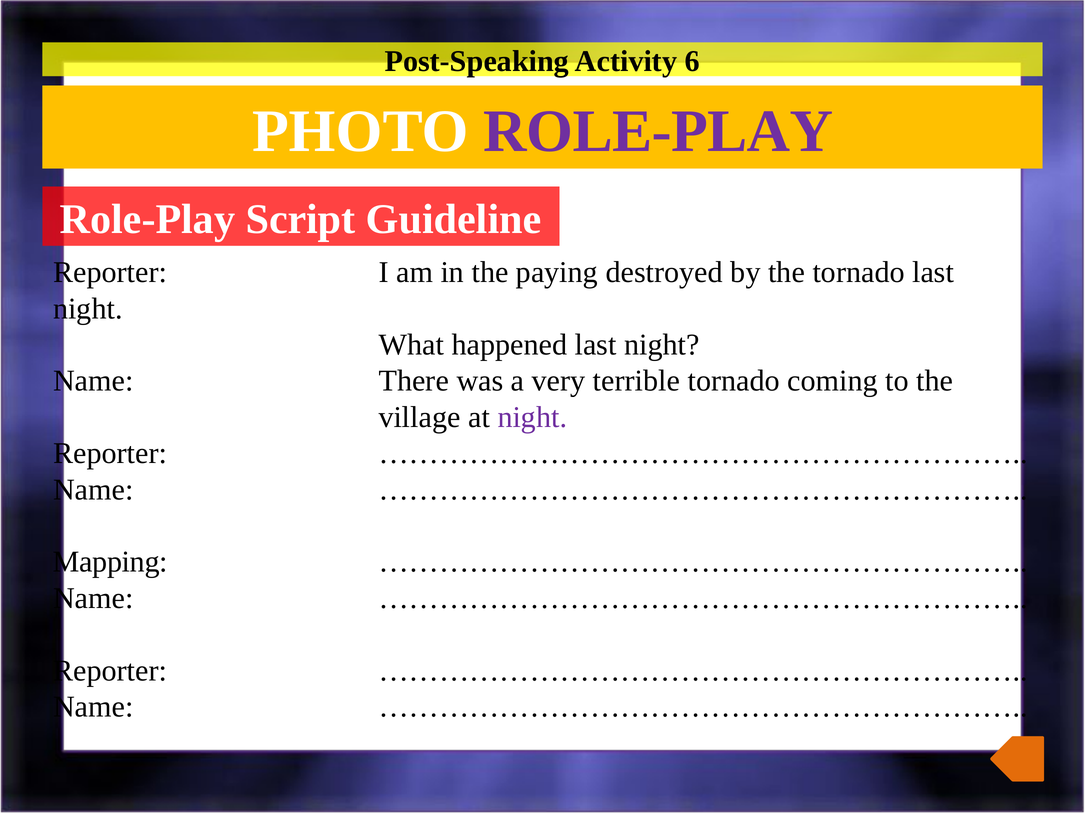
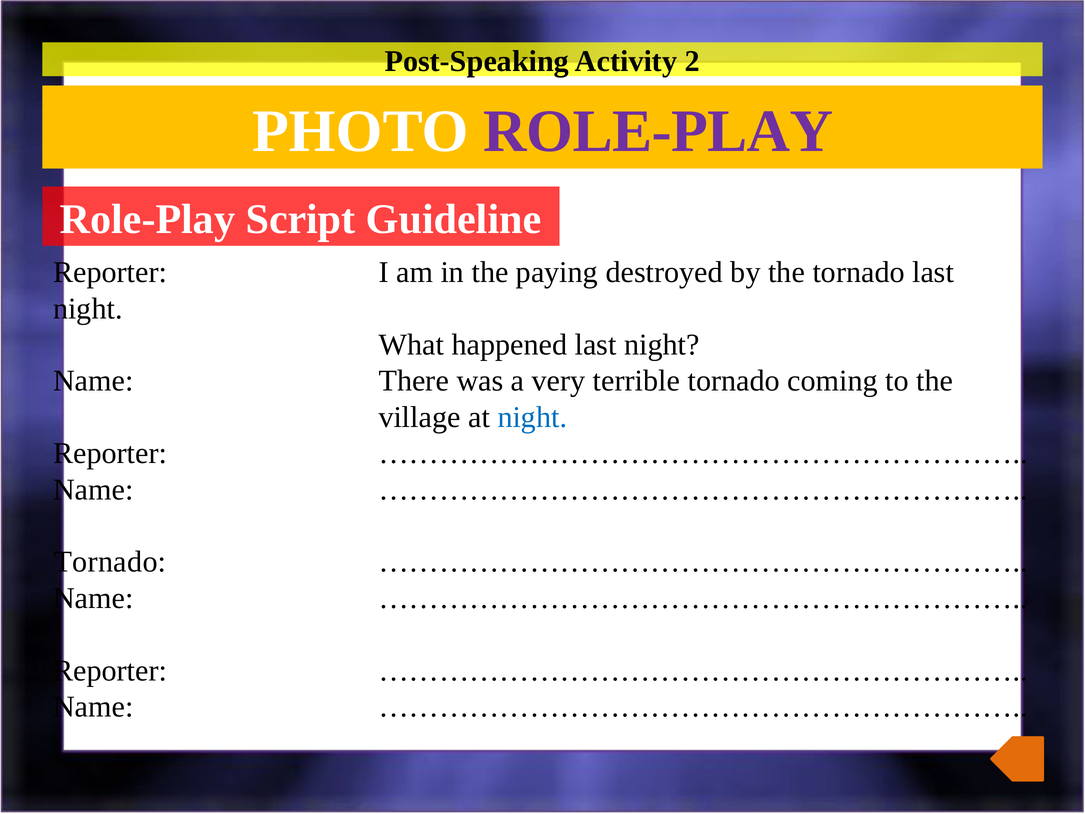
6: 6 -> 2
night at (532, 417) colour: purple -> blue
Mapping at (110, 562): Mapping -> Tornado
